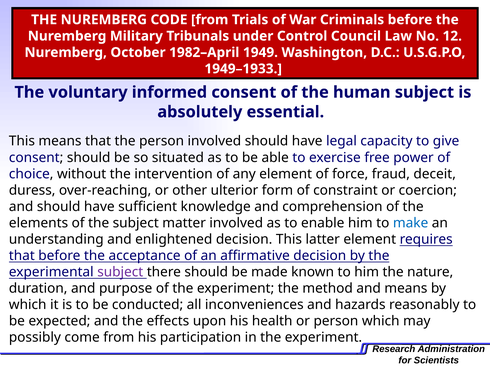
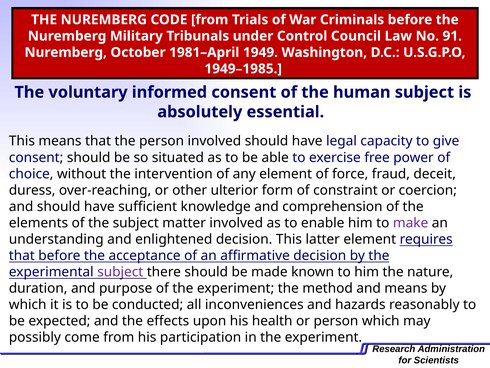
12: 12 -> 91
1982–April: 1982–April -> 1981–April
1949–1933: 1949–1933 -> 1949–1985
make colour: blue -> purple
